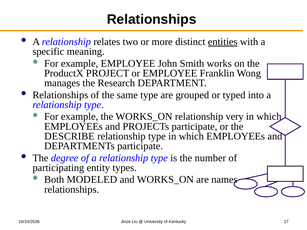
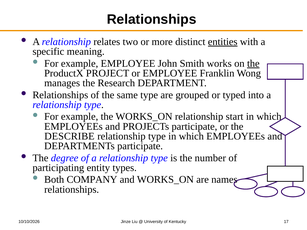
the at (253, 64) underline: none -> present
very: very -> start
MODELED: MODELED -> COMPANY
